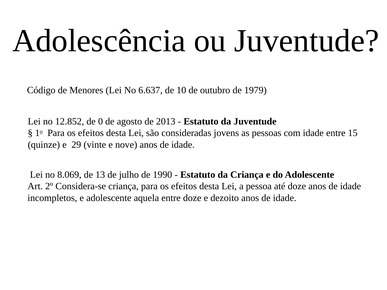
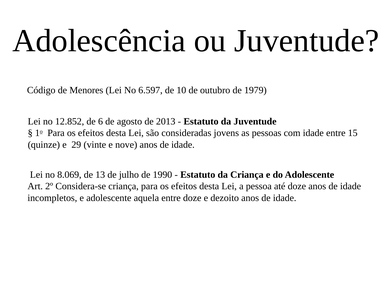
6.637: 6.637 -> 6.597
0: 0 -> 6
